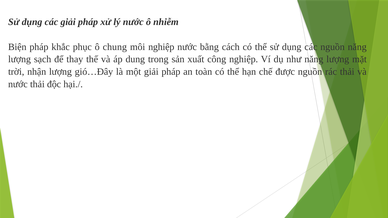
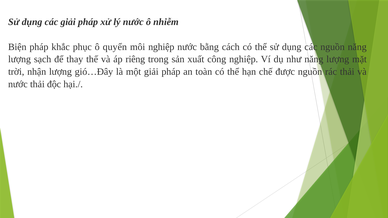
chung: chung -> quyển
dung: dung -> riêng
